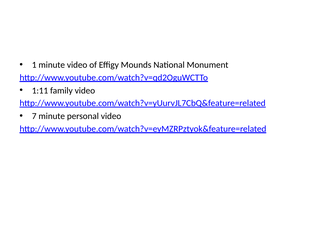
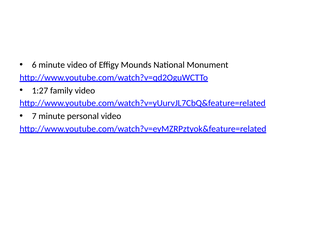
1: 1 -> 6
1:11: 1:11 -> 1:27
